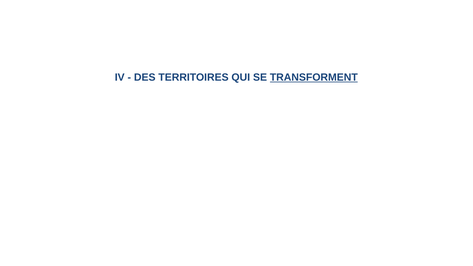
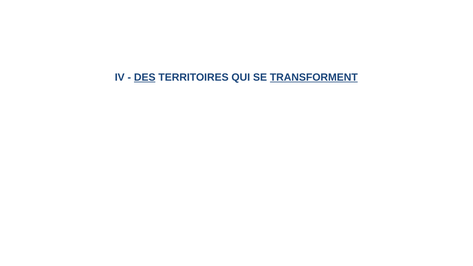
DES underline: none -> present
